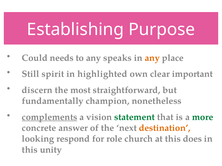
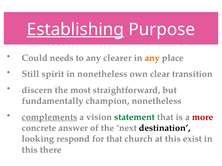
Establishing underline: none -> present
speaks: speaks -> clearer
in highlighted: highlighted -> nonetheless
important: important -> transition
more colour: green -> red
destination colour: orange -> black
for role: role -> that
does: does -> exist
unity: unity -> there
